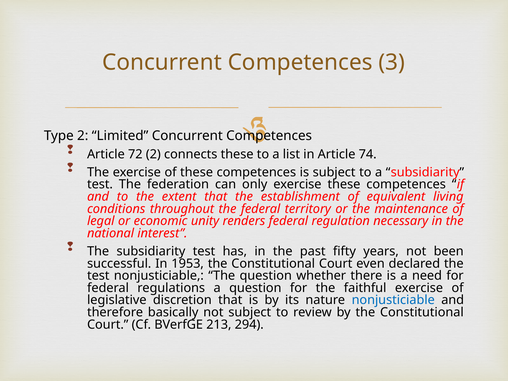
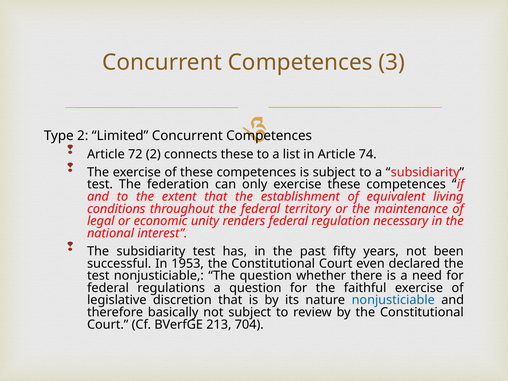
294: 294 -> 704
